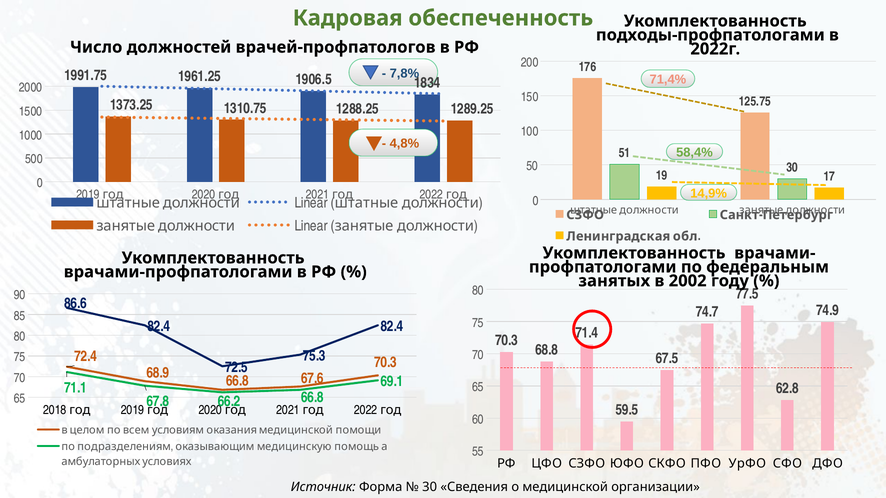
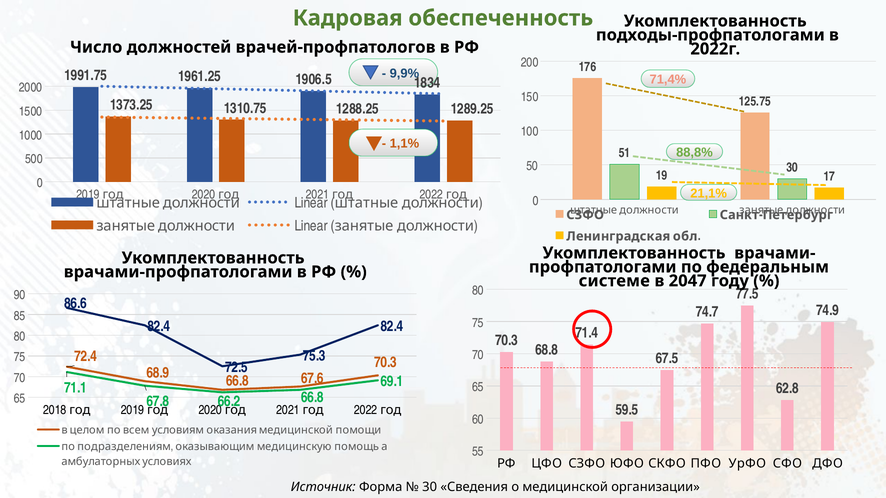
7,8%: 7,8% -> 9,9%
4,8%: 4,8% -> 1,1%
58,4%: 58,4% -> 88,8%
14,9%: 14,9% -> 21,1%
занятых: занятых -> системе
2002: 2002 -> 2047
